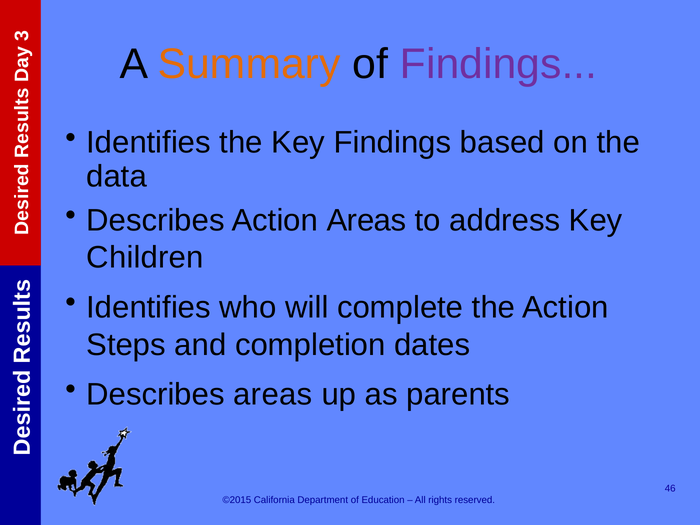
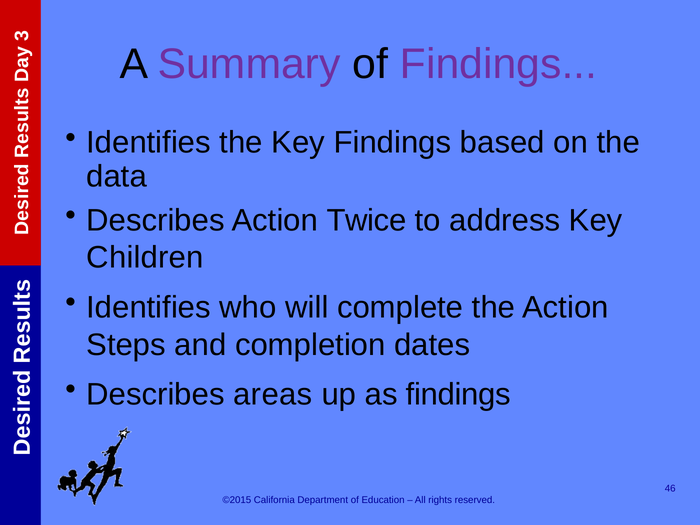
Summary colour: orange -> purple
Action Areas: Areas -> Twice
as parents: parents -> findings
